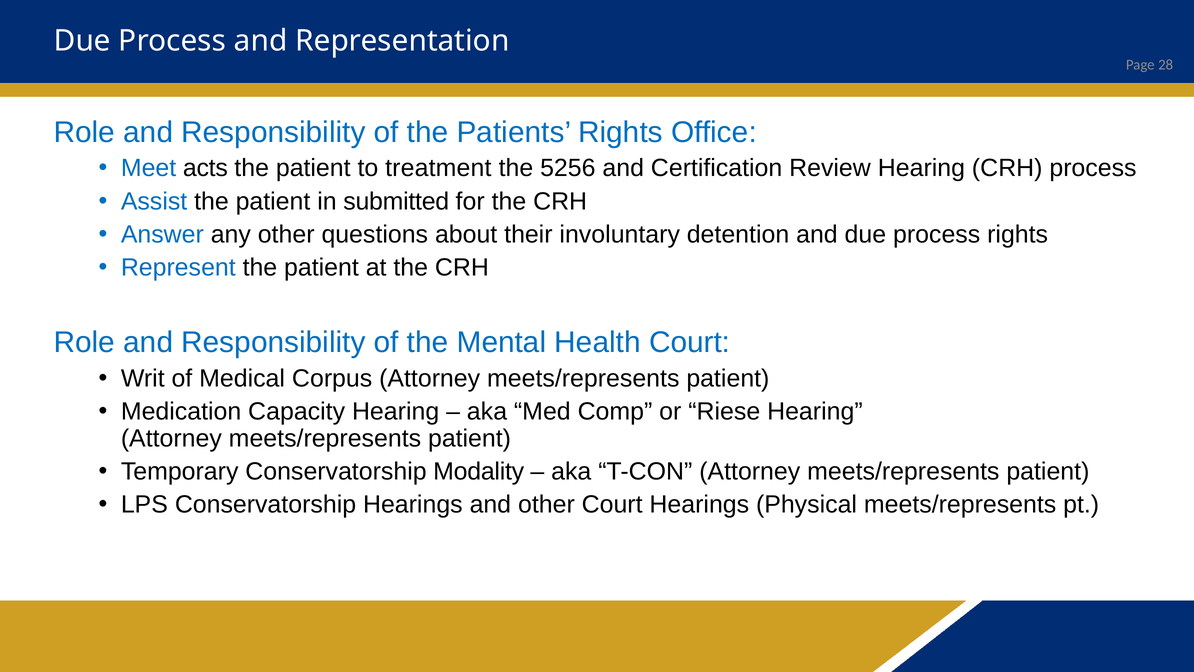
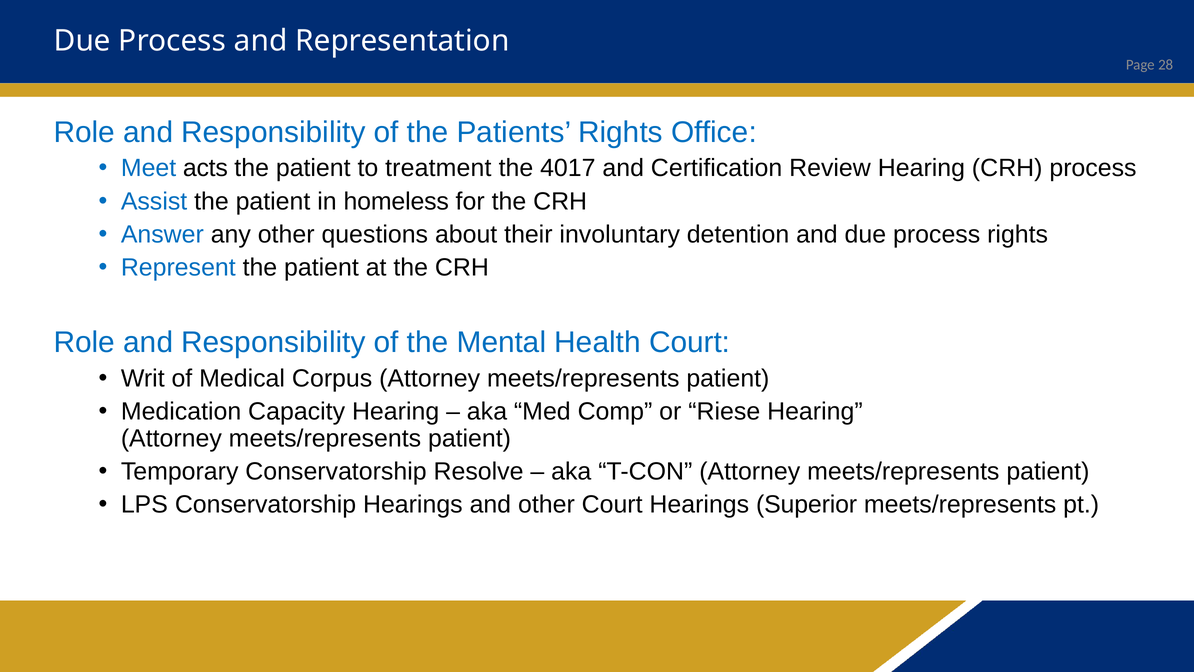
5256: 5256 -> 4017
submitted: submitted -> homeless
Modality: Modality -> Resolve
Physical: Physical -> Superior
